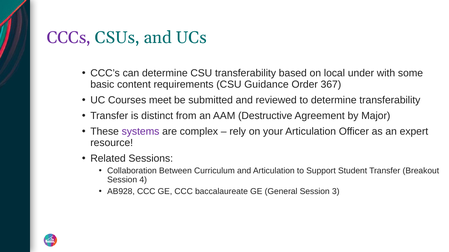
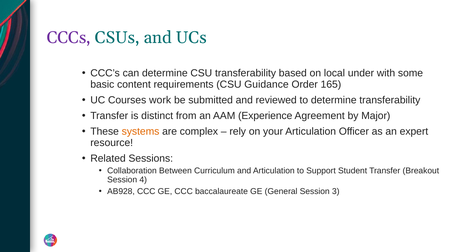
367: 367 -> 165
meet: meet -> work
Destructive: Destructive -> Experience
systems colour: purple -> orange
